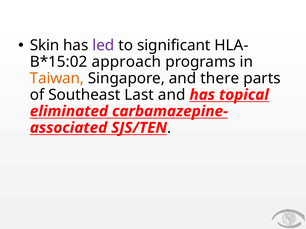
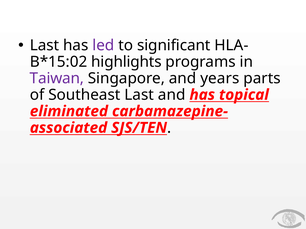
Skin at (45, 45): Skin -> Last
approach: approach -> highlights
Taiwan colour: orange -> purple
there: there -> years
